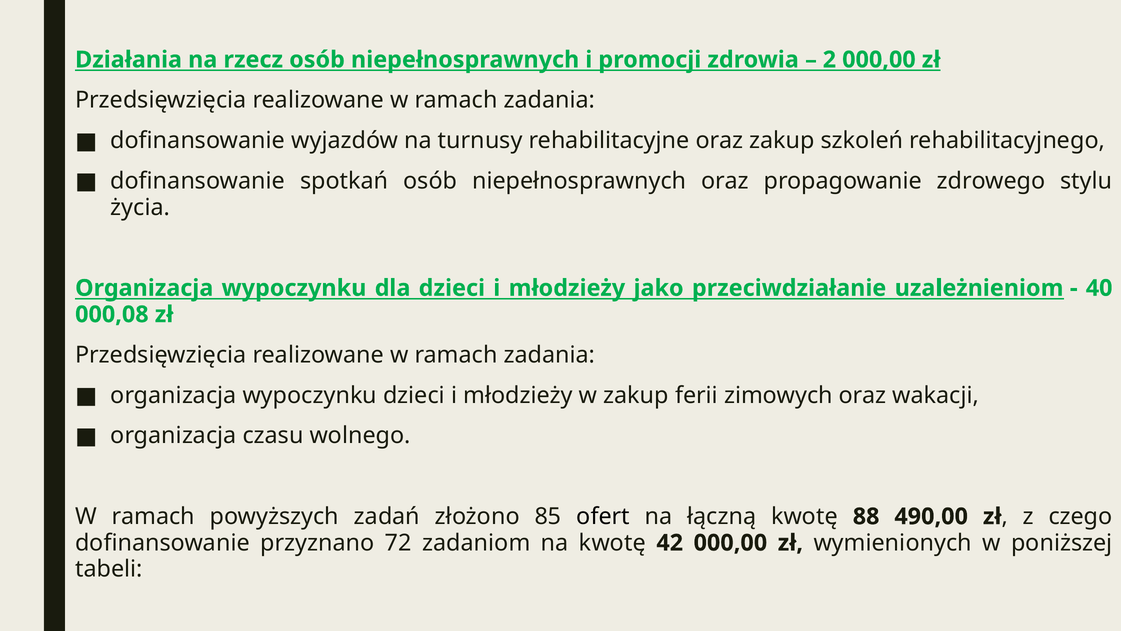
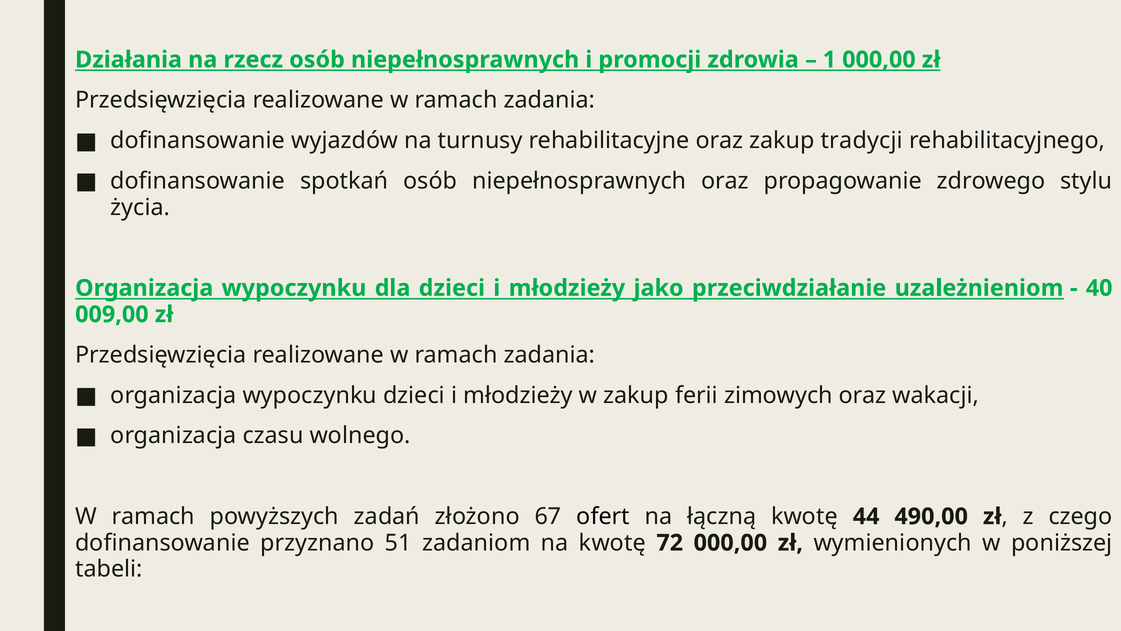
2: 2 -> 1
szkoleń: szkoleń -> tradycji
000,08: 000,08 -> 009,00
85: 85 -> 67
88: 88 -> 44
72: 72 -> 51
42: 42 -> 72
